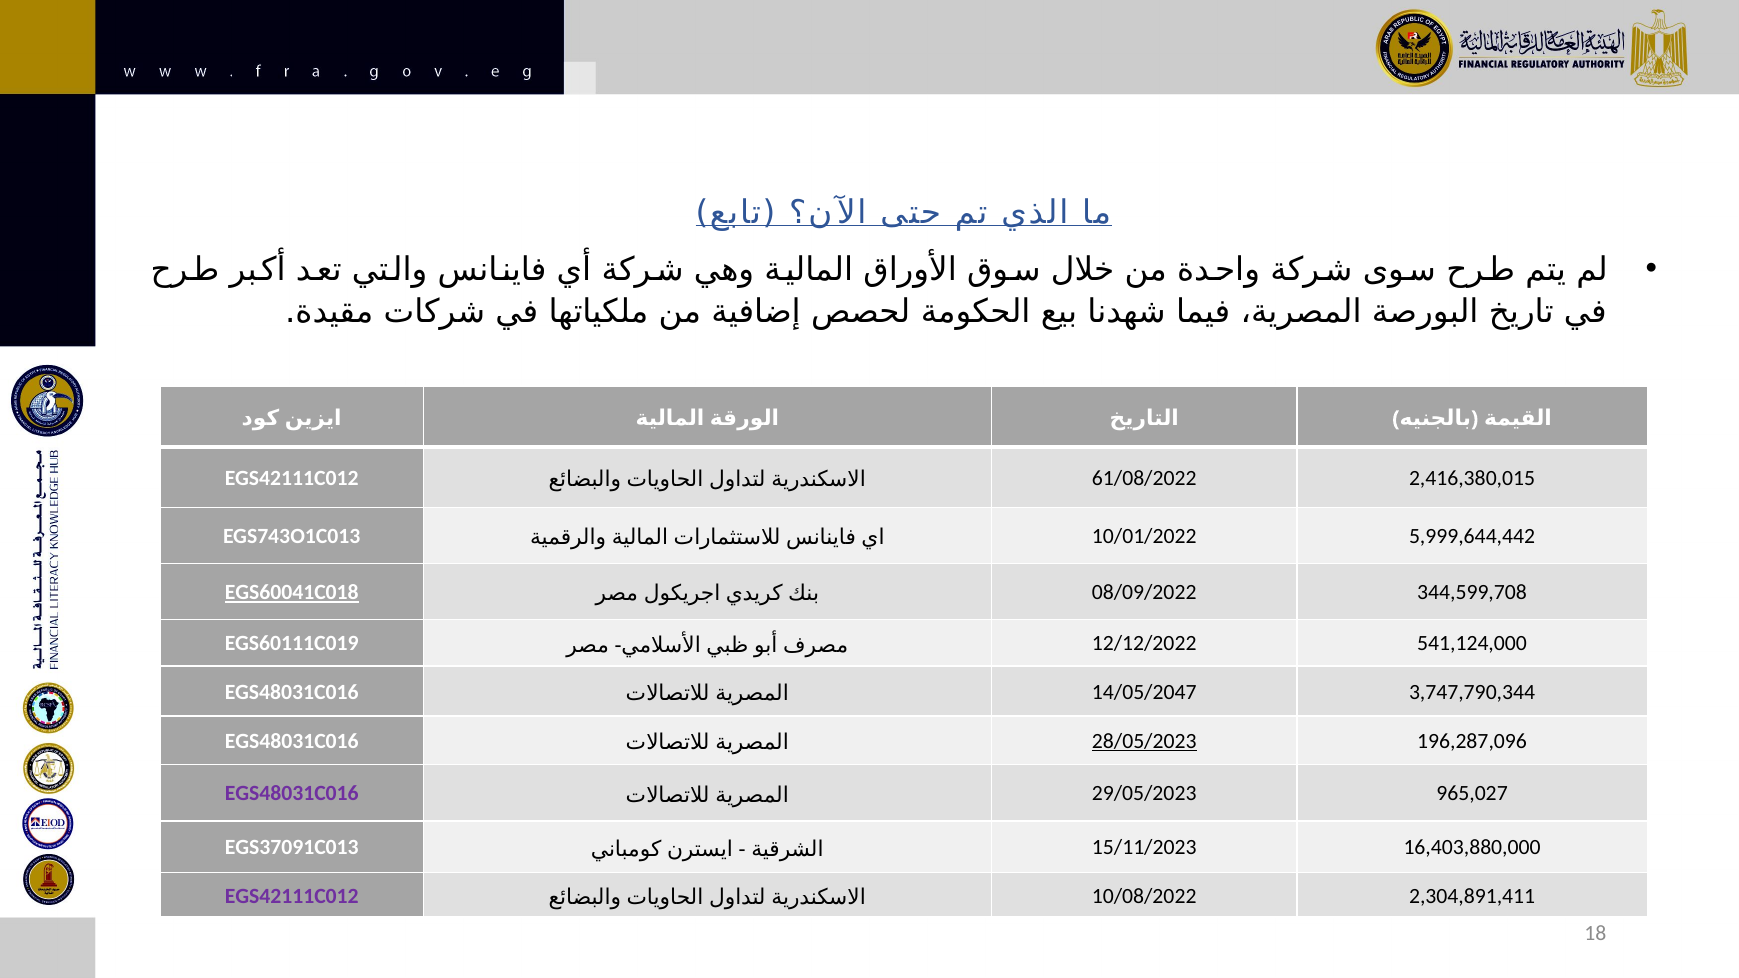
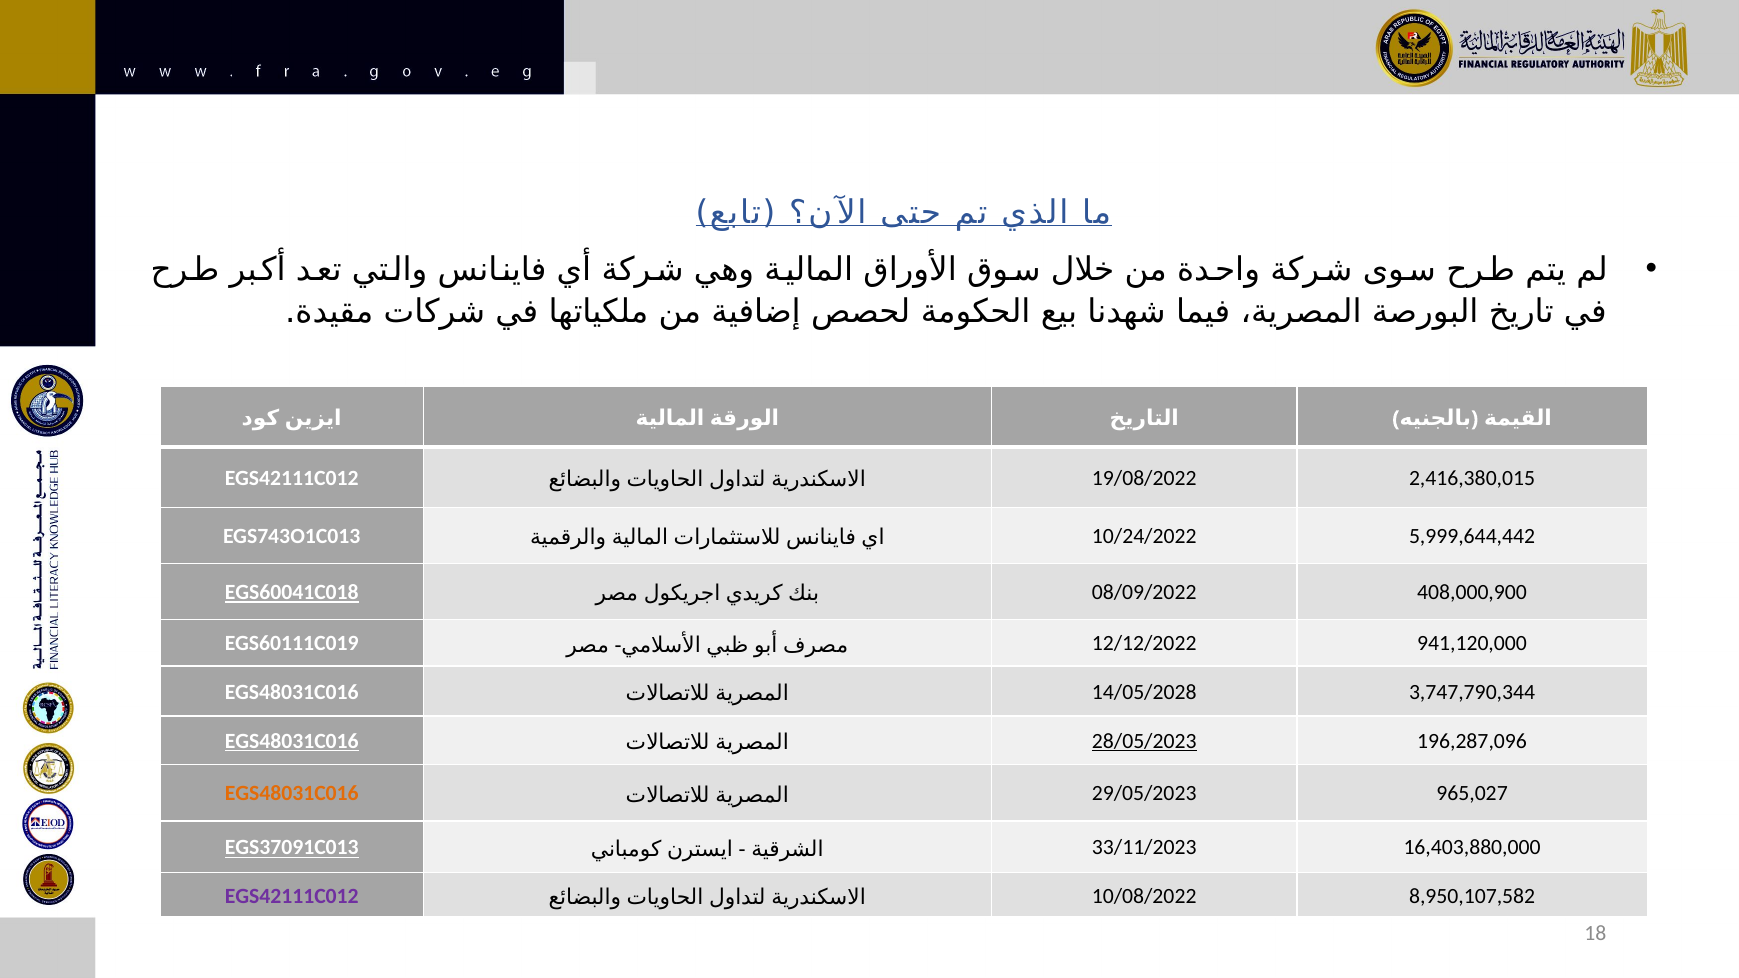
61/08/2022: 61/08/2022 -> 19/08/2022
10/01/2022: 10/01/2022 -> 10/24/2022
344,599,708: 344,599,708 -> 408,000,900
541,124,000: 541,124,000 -> 941,120,000
14/05/2047: 14/05/2047 -> 14/05/2028
EGS48031C016 at (292, 742) underline: none -> present
EGS48031C016 at (292, 794) colour: purple -> orange
EGS37091C013 underline: none -> present
15/11/2023: 15/11/2023 -> 33/11/2023
2,304,891,411: 2,304,891,411 -> 8,950,107,582
